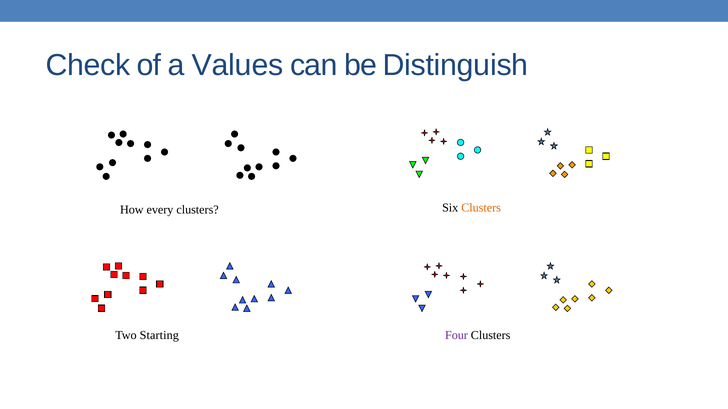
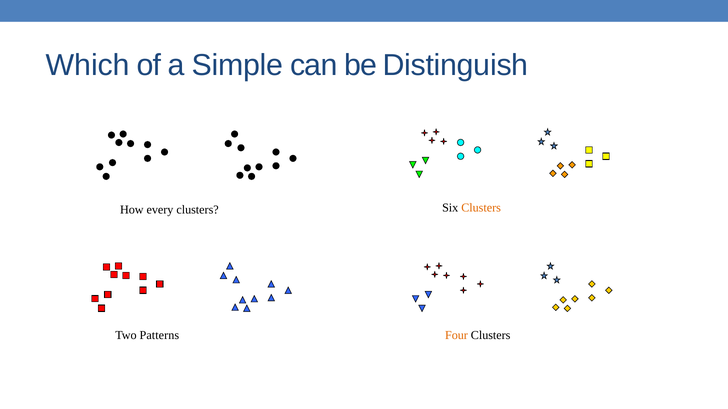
Check: Check -> Which
Values: Values -> Simple
Starting: Starting -> Patterns
Four colour: purple -> orange
